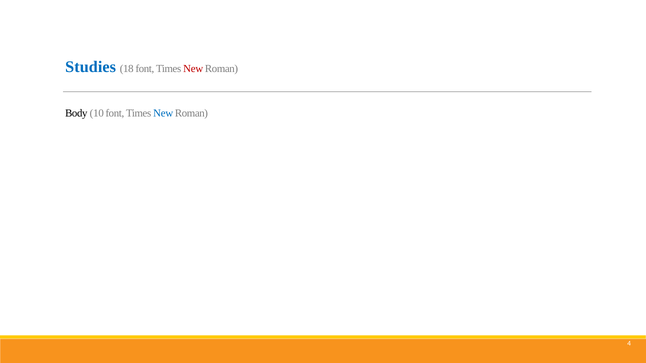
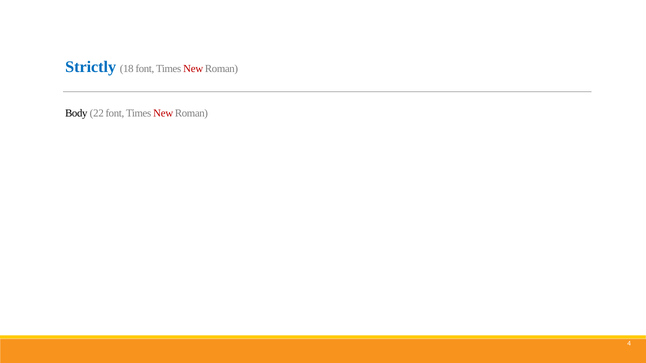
Studies: Studies -> Strictly
10: 10 -> 22
New at (163, 113) colour: blue -> red
